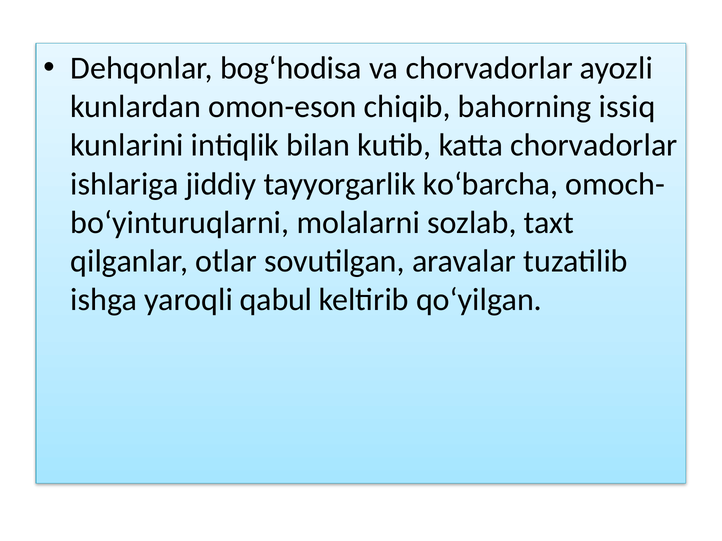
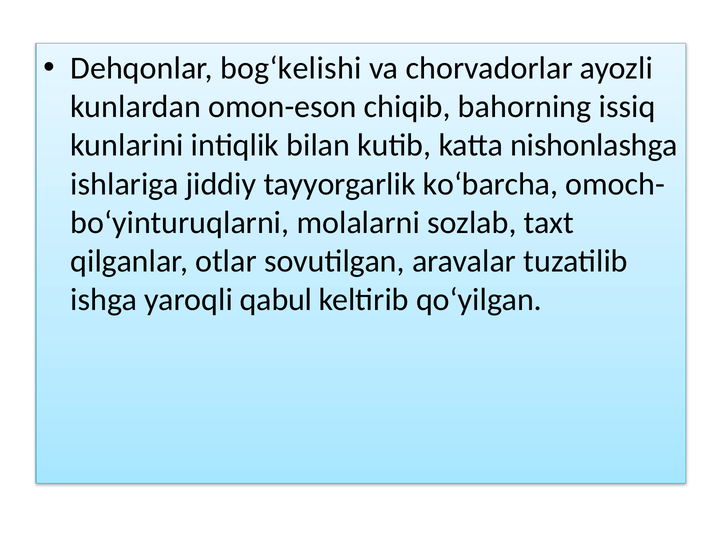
bog‘hodisa: bog‘hodisa -> bog‘kelishi
katta chorvadorlar: chorvadorlar -> nishonlashga
